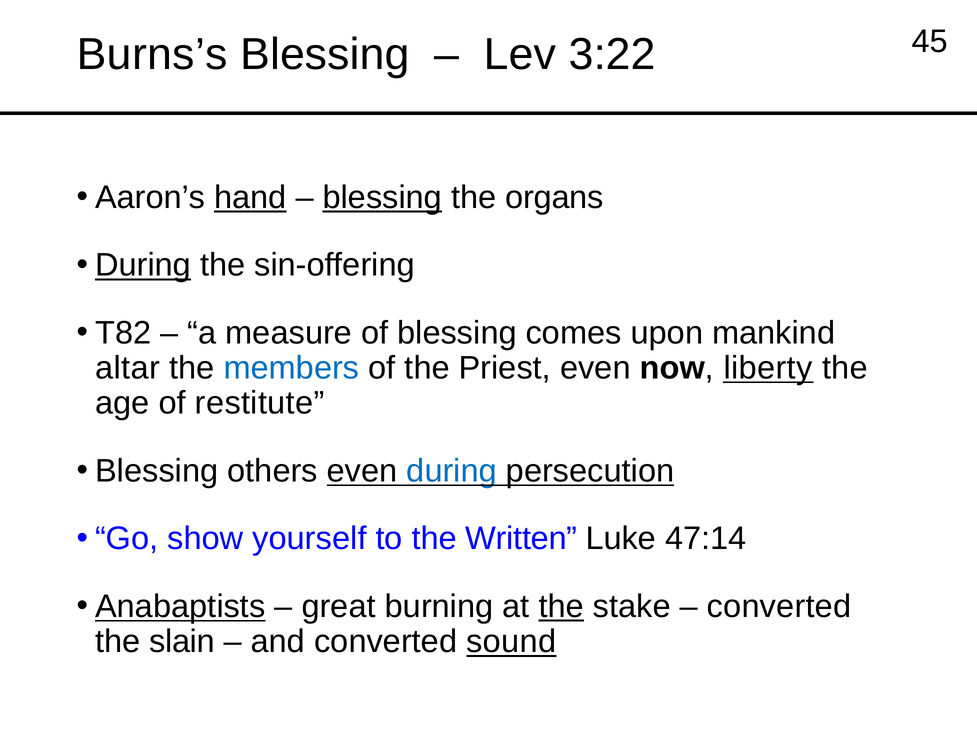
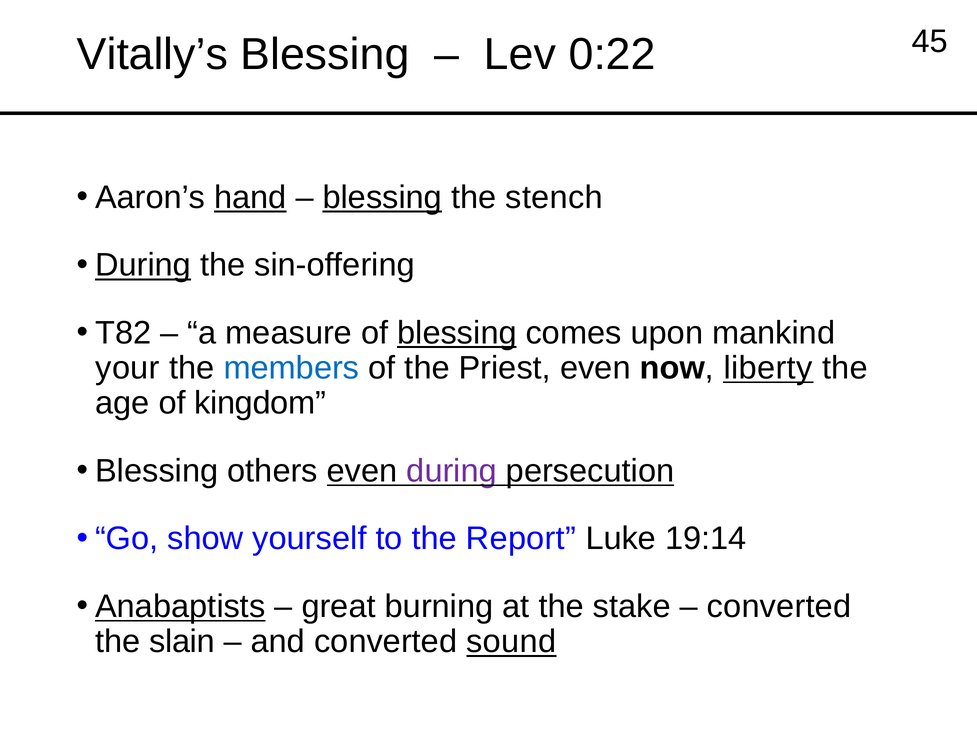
Burns’s: Burns’s -> Vitally’s
3:22: 3:22 -> 0:22
organs: organs -> stench
blessing at (457, 333) underline: none -> present
altar: altar -> your
restitute: restitute -> kingdom
during at (452, 471) colour: blue -> purple
Written: Written -> Report
47:14: 47:14 -> 19:14
the at (561, 606) underline: present -> none
